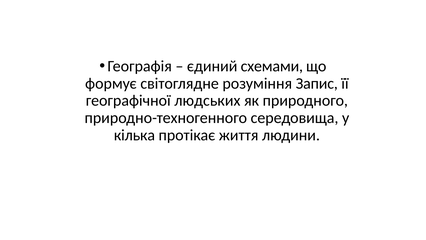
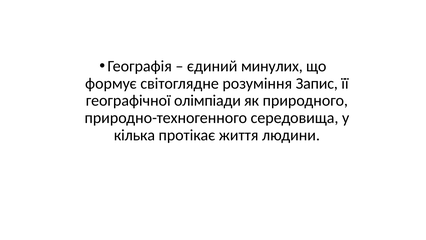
схемами: схемами -> минулих
людських: людських -> олімпіади
